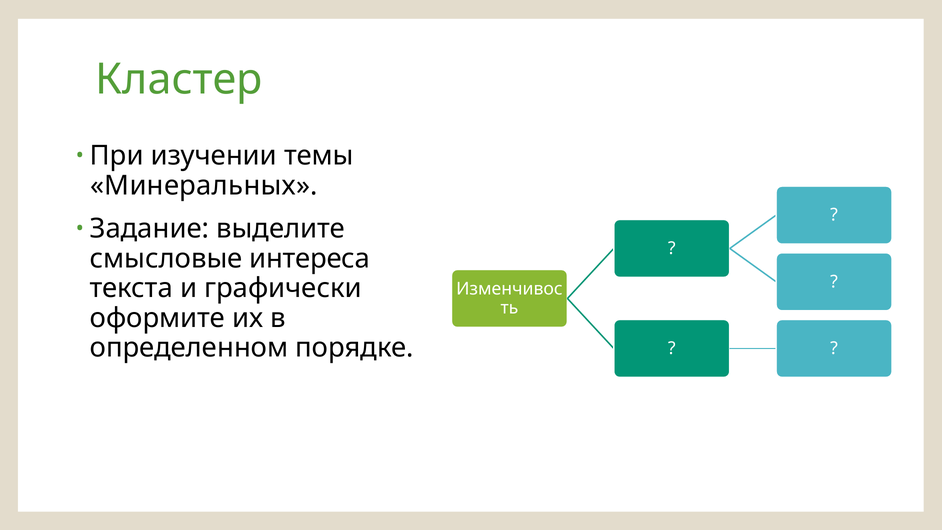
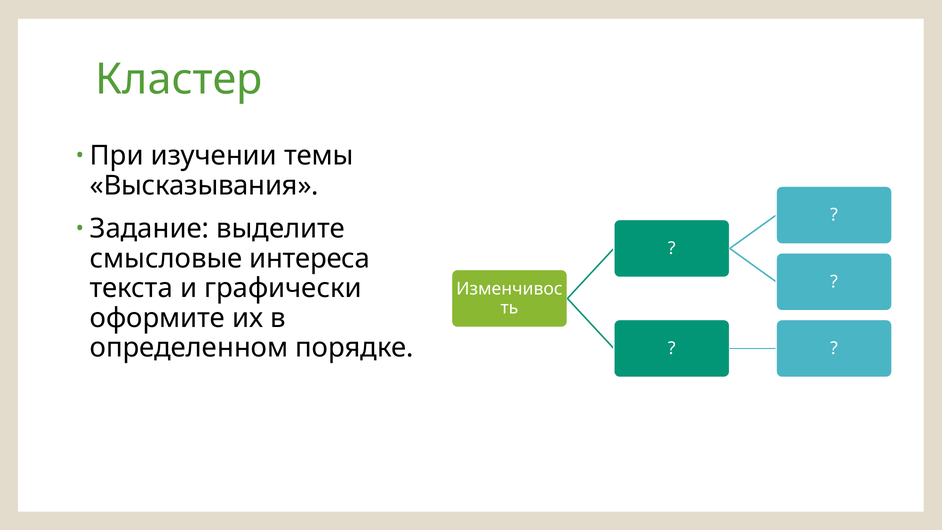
Минеральных: Минеральных -> Высказывания
